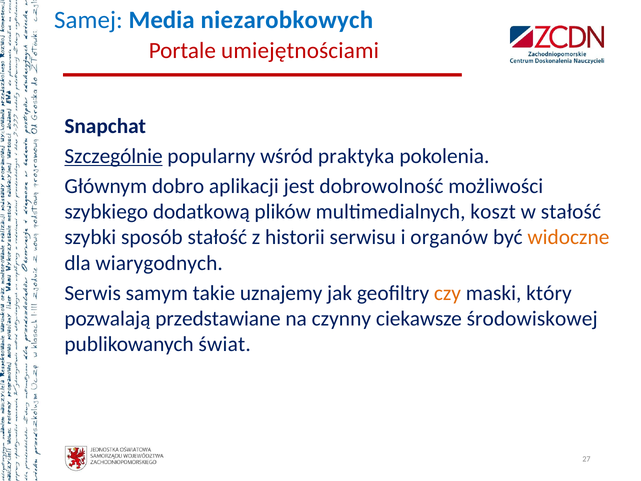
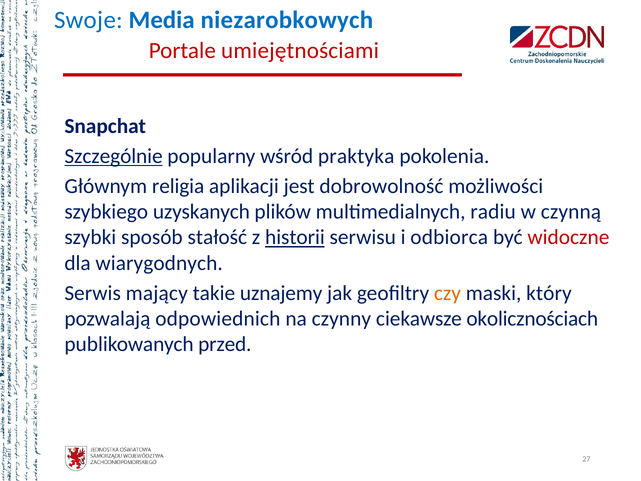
Samej: Samej -> Swoje
dobro: dobro -> religia
dodatkową: dodatkową -> uzyskanych
koszt: koszt -> radiu
w stałość: stałość -> czynną
historii underline: none -> present
organów: organów -> odbiorca
widoczne colour: orange -> red
samym: samym -> mający
przedstawiane: przedstawiane -> odpowiednich
środowiskowej: środowiskowej -> okolicznościach
świat: świat -> przed
